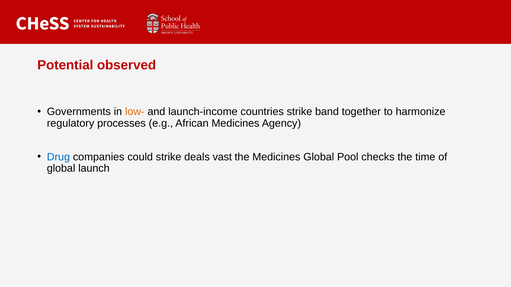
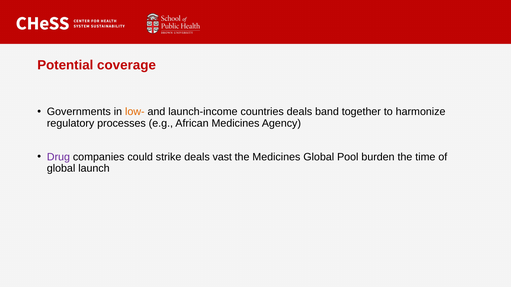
observed: observed -> coverage
countries strike: strike -> deals
Drug colour: blue -> purple
checks: checks -> burden
